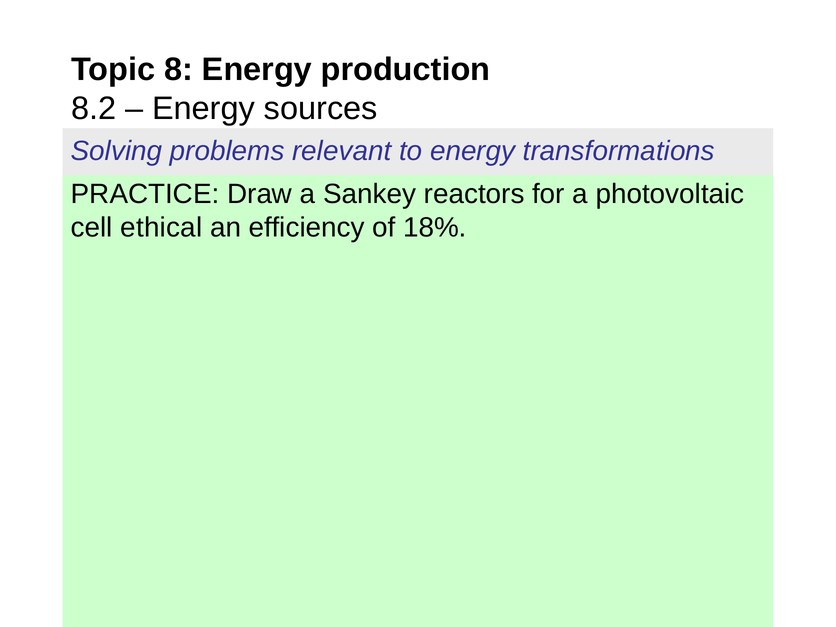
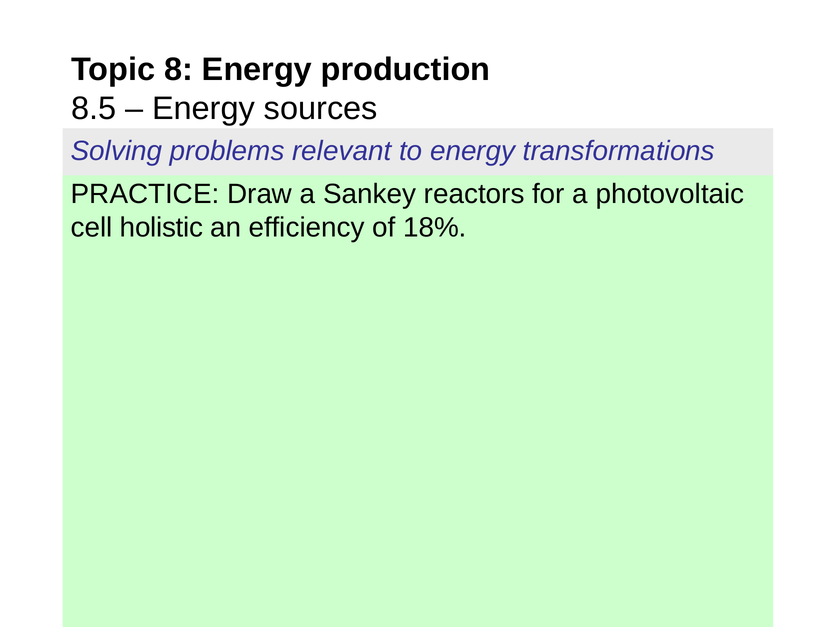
8.2: 8.2 -> 8.5
ethical: ethical -> holistic
